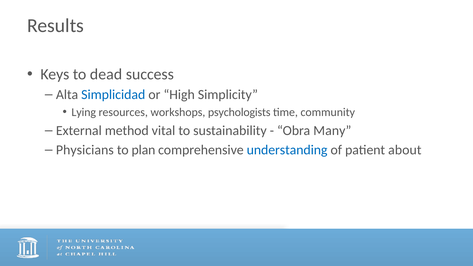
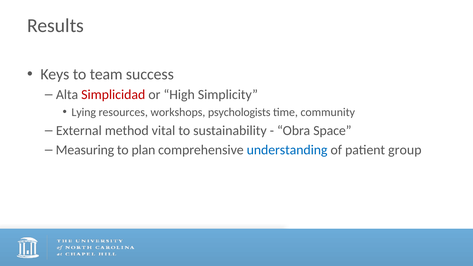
dead: dead -> team
Simplicidad colour: blue -> red
Many: Many -> Space
Physicians: Physicians -> Measuring
about: about -> group
